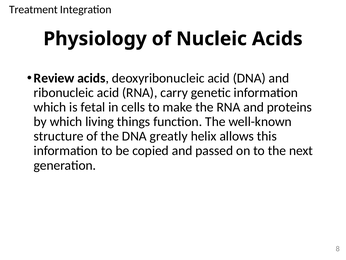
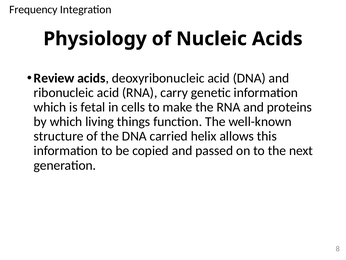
Treatment: Treatment -> Frequency
greatly: greatly -> carried
